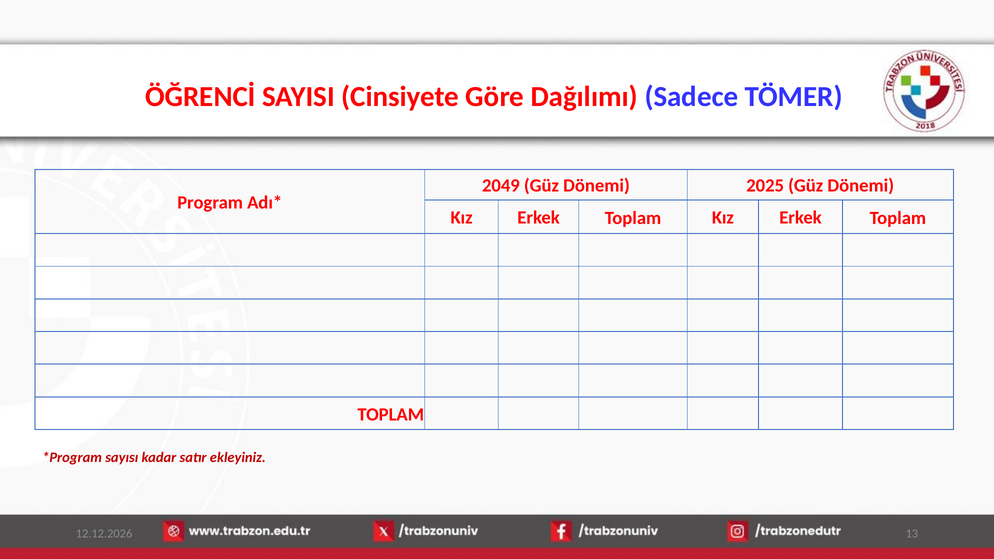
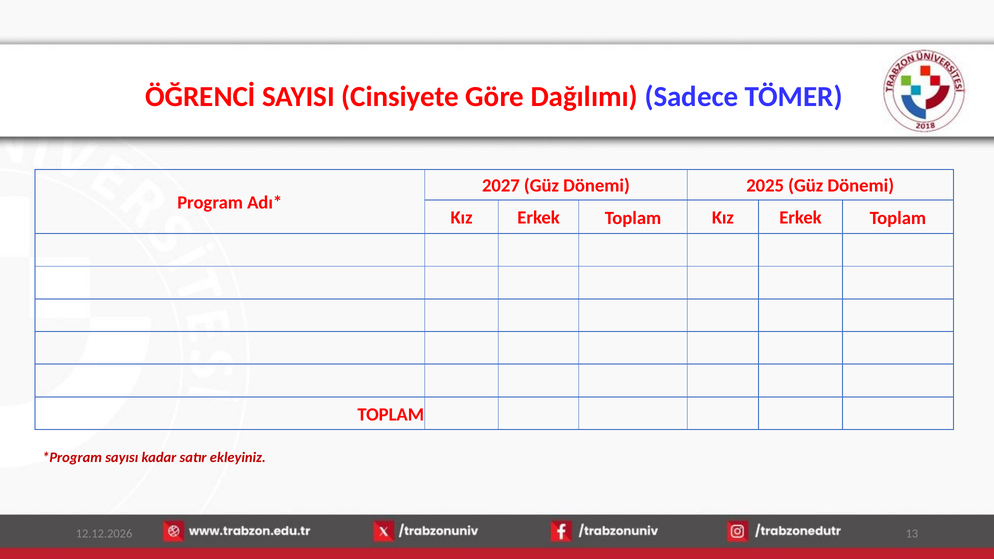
2049: 2049 -> 2027
